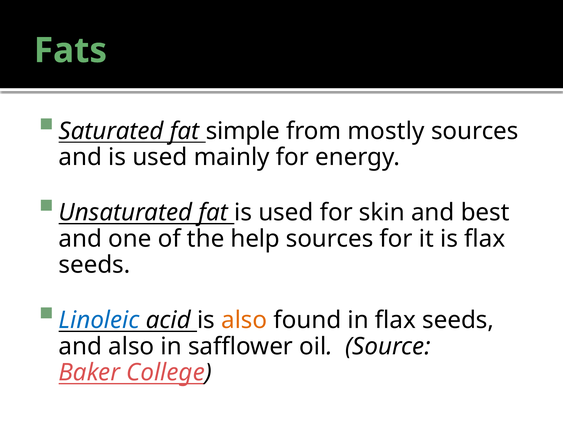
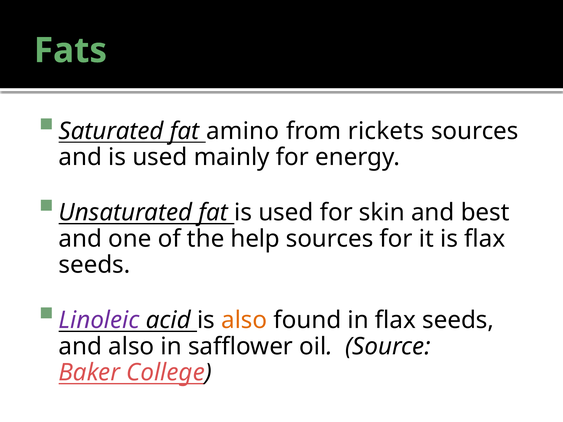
simple: simple -> amino
mostly: mostly -> rickets
Linoleic colour: blue -> purple
